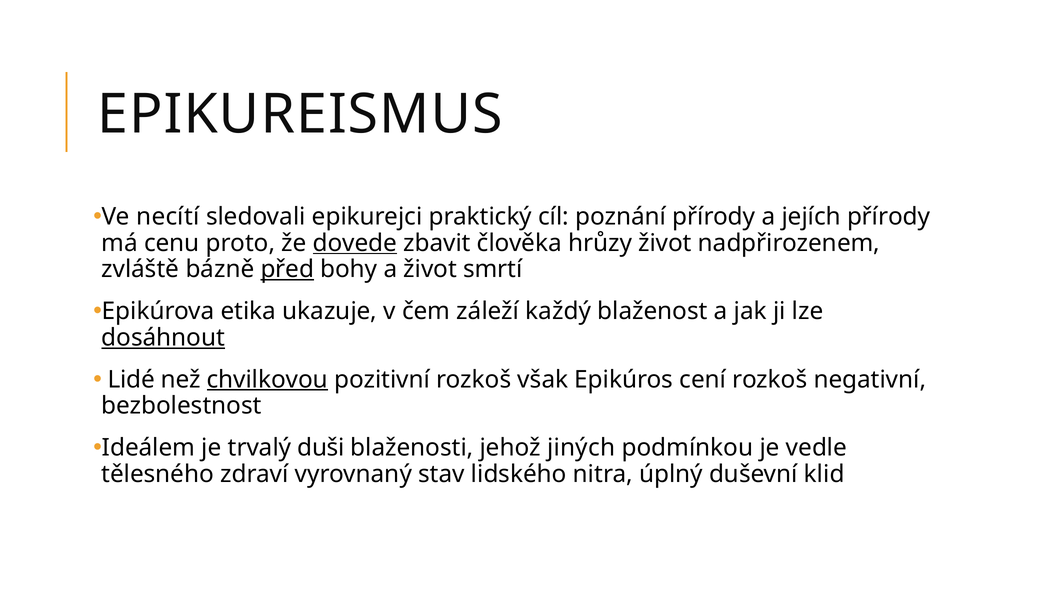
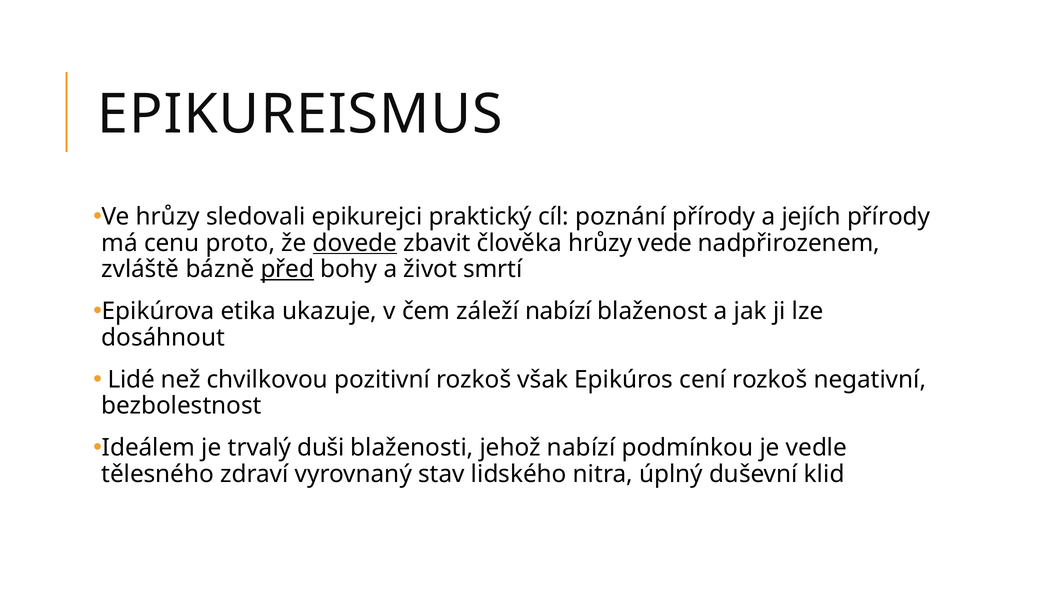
Ve necítí: necítí -> hrůzy
hrůzy život: život -> vede
záleží každý: každý -> nabízí
dosáhnout underline: present -> none
chvilkovou underline: present -> none
jehož jiných: jiných -> nabízí
